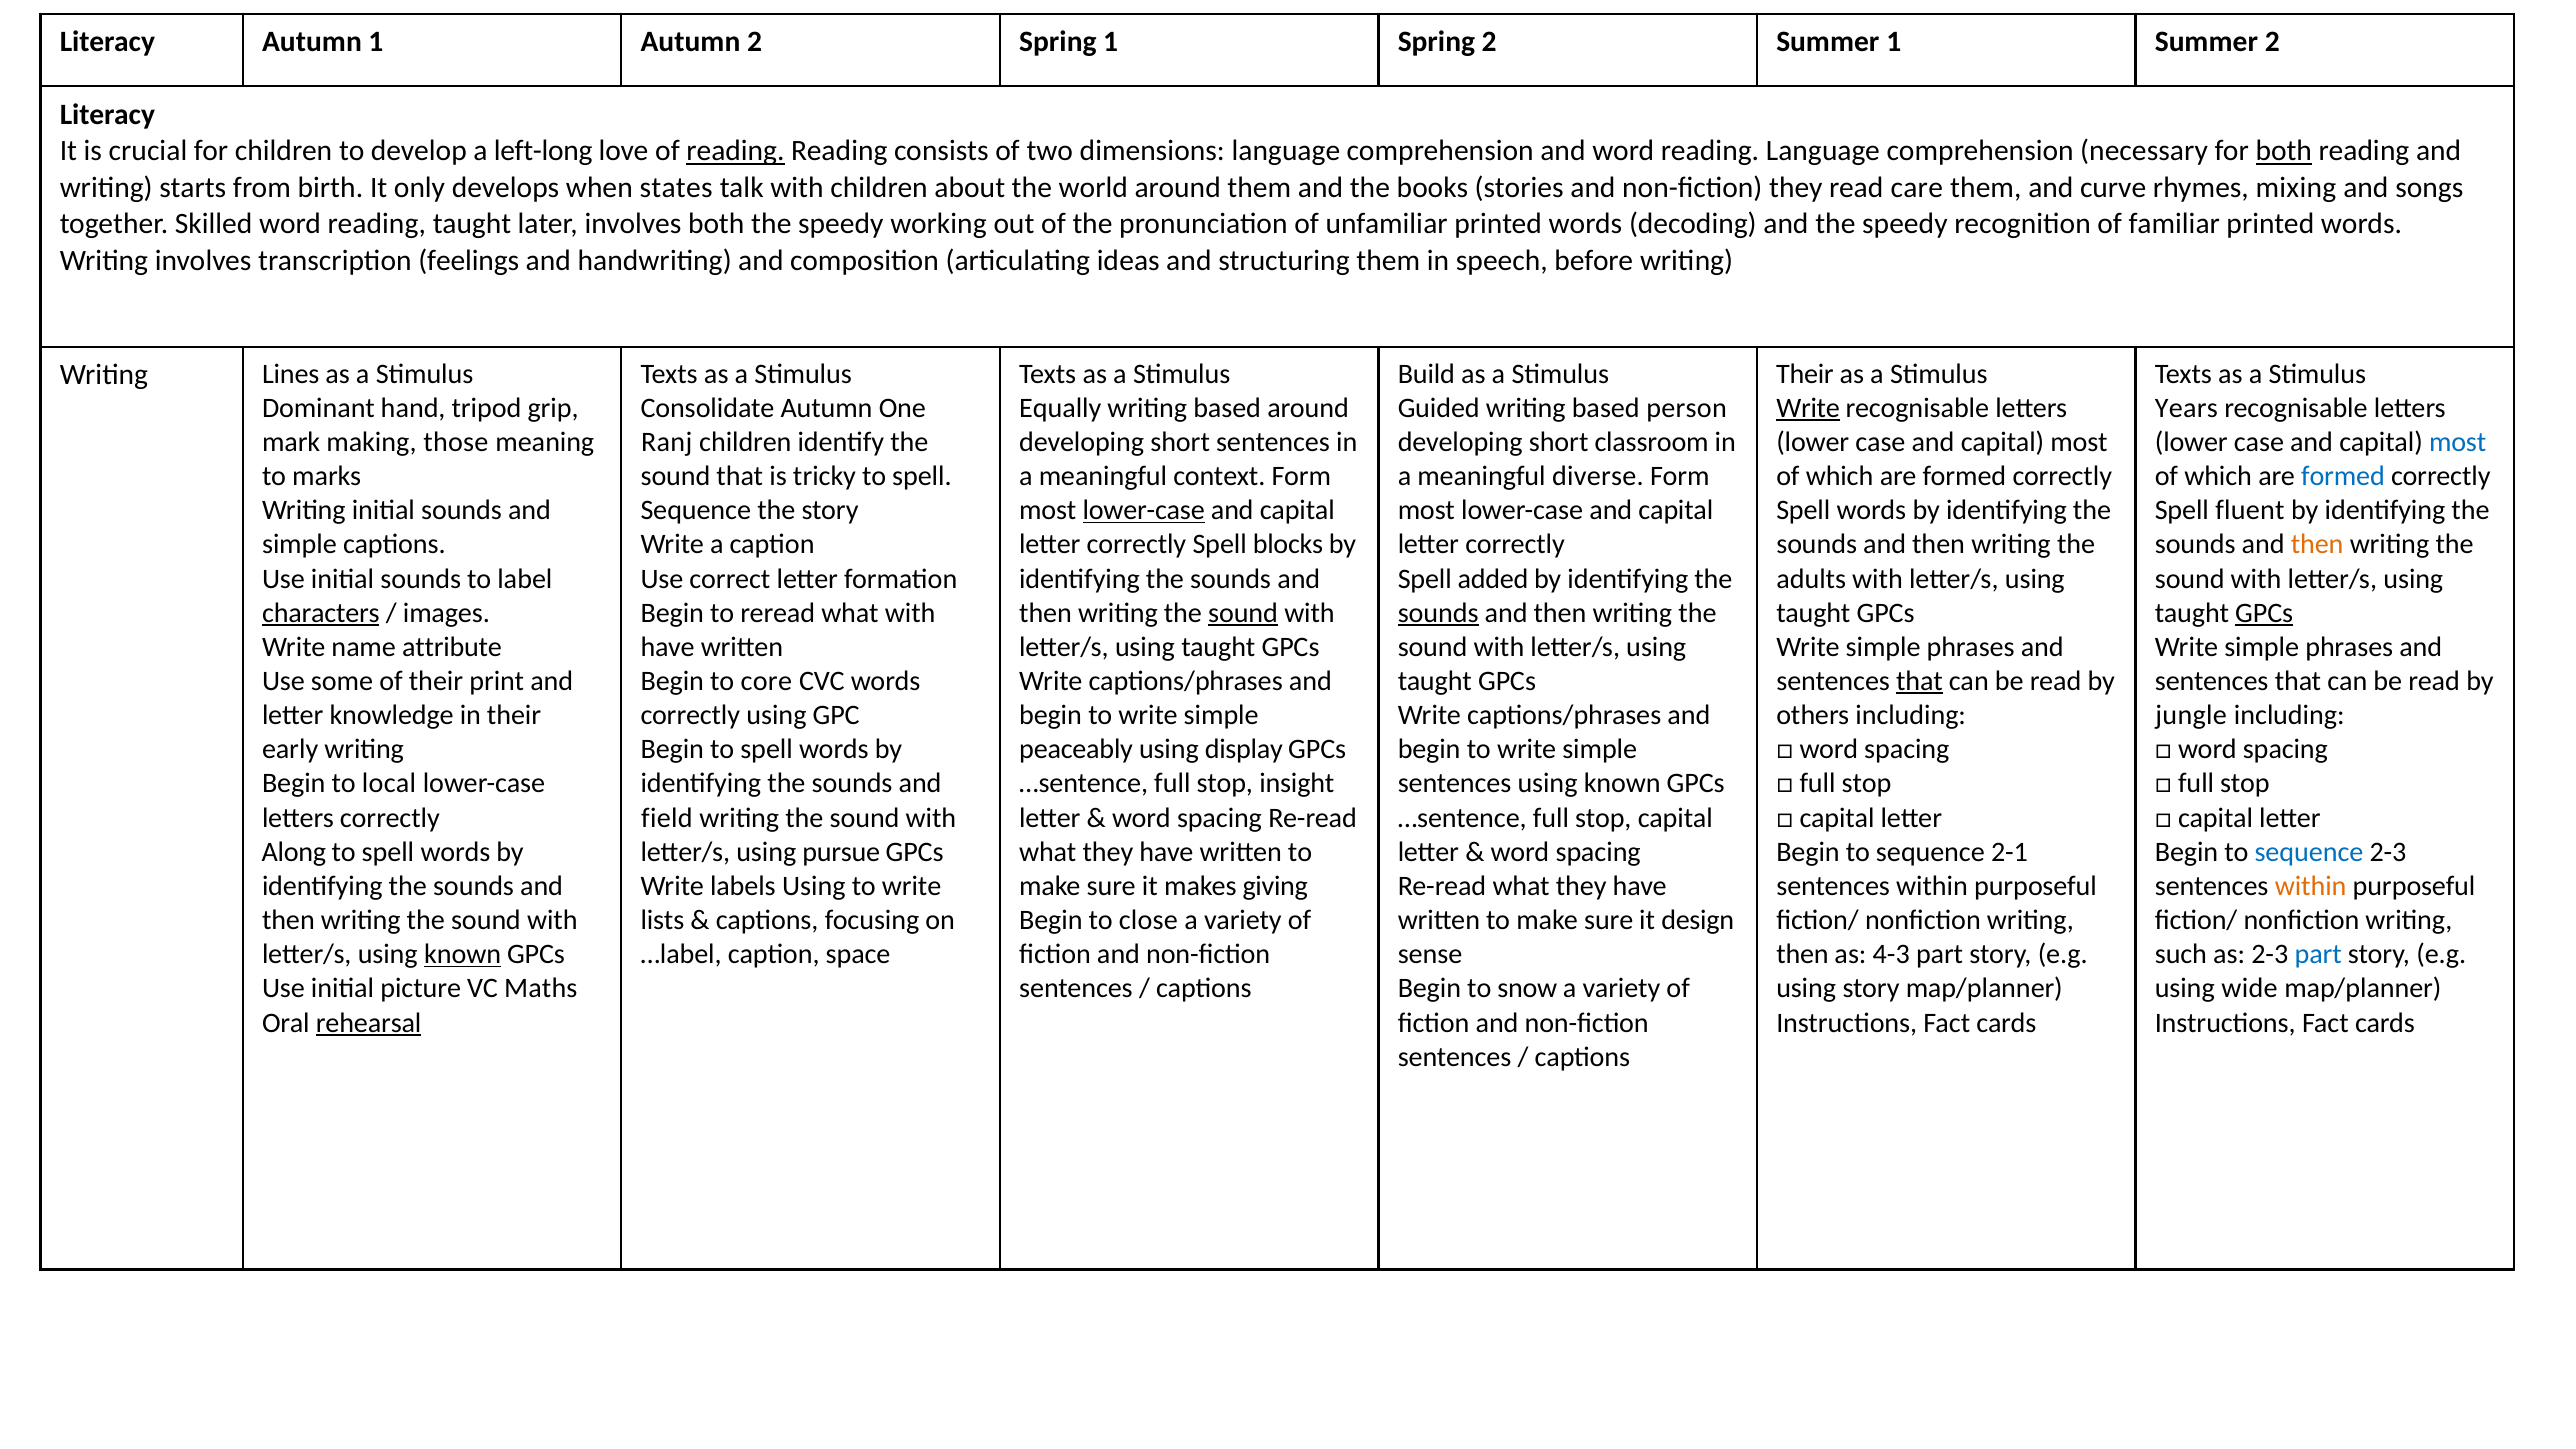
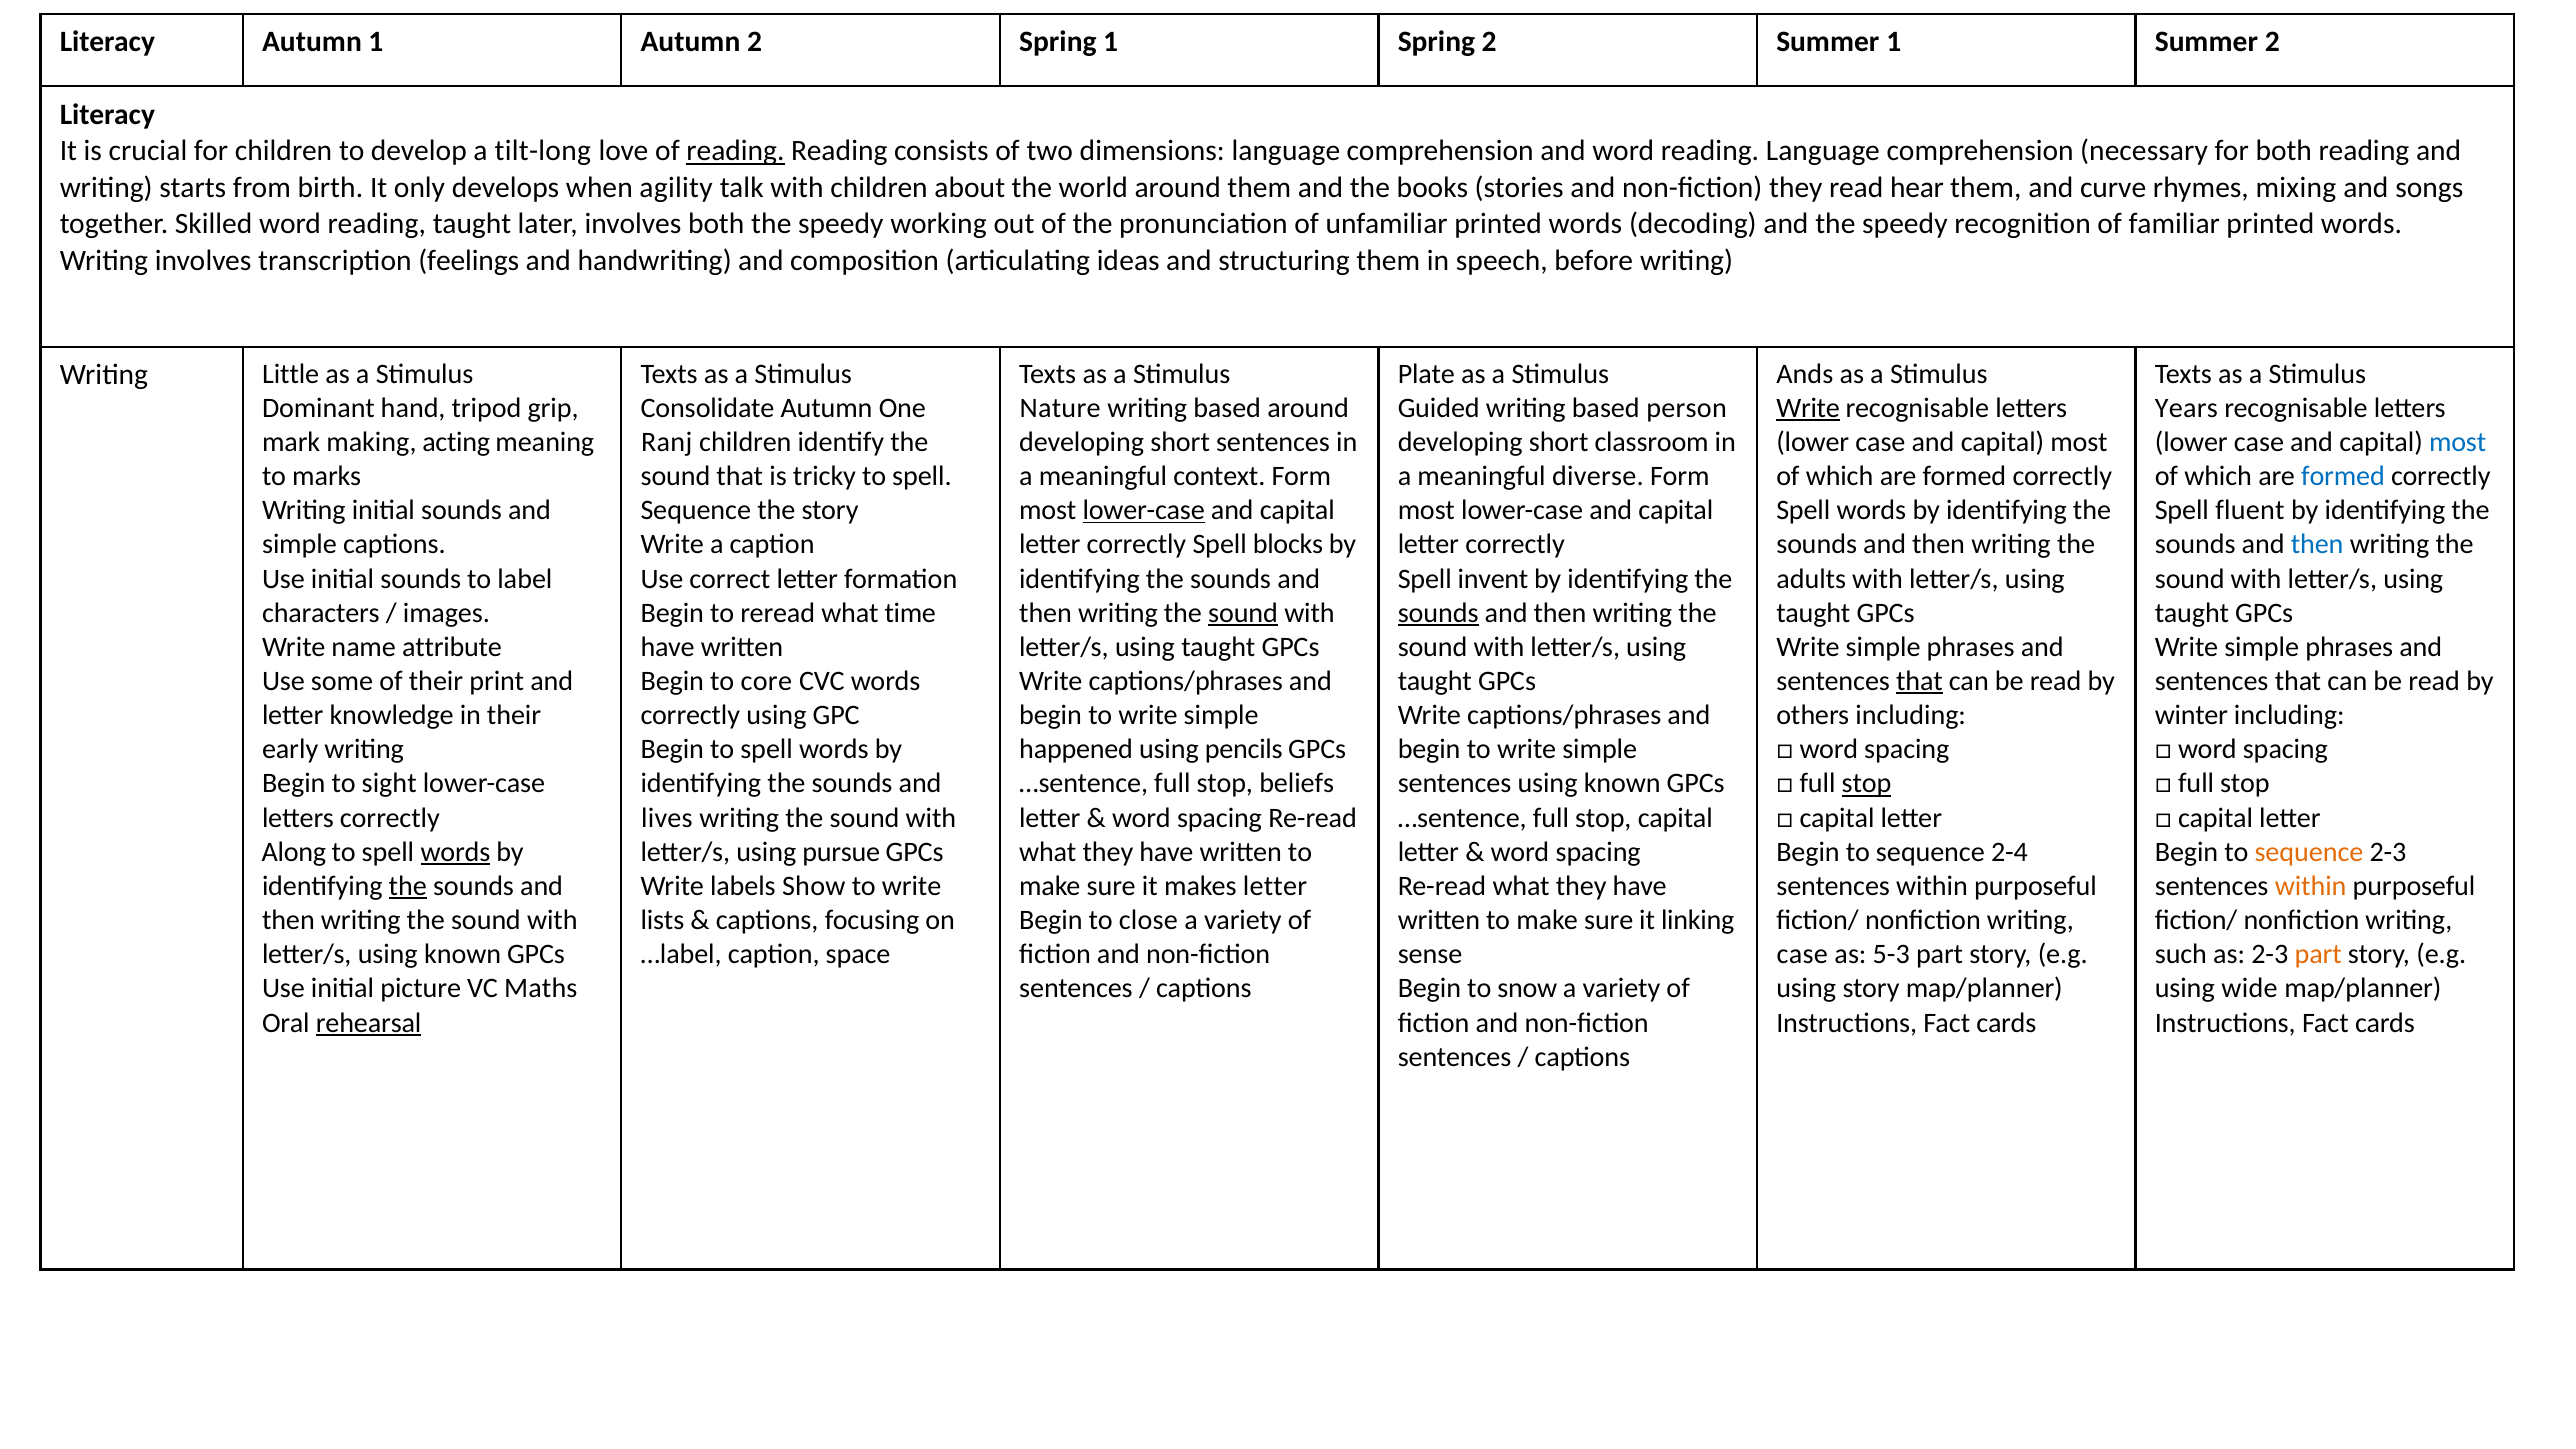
left-long: left-long -> tilt-long
both at (2284, 151) underline: present -> none
states: states -> agility
care: care -> hear
Build: Build -> Plate
Their at (1805, 374): Their -> Ands
Lines: Lines -> Little
Equally: Equally -> Nature
those: those -> acting
then at (2317, 545) colour: orange -> blue
added: added -> invent
characters underline: present -> none
what with: with -> time
GPCs at (2264, 613) underline: present -> none
jungle: jungle -> winter
peaceably: peaceably -> happened
display: display -> pencils
local: local -> sight
insight: insight -> beliefs
stop at (1866, 784) underline: none -> present
field: field -> lives
words at (455, 852) underline: none -> present
2-1: 2-1 -> 2-4
sequence at (2309, 852) colour: blue -> orange
the at (408, 886) underline: none -> present
labels Using: Using -> Show
makes giving: giving -> letter
design: design -> linking
known at (463, 954) underline: present -> none
then at (1802, 954): then -> case
4-3: 4-3 -> 5-3
part at (2318, 954) colour: blue -> orange
